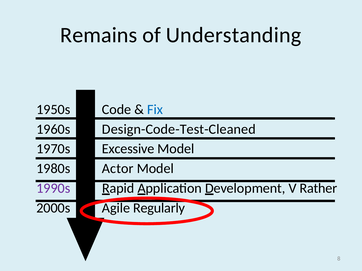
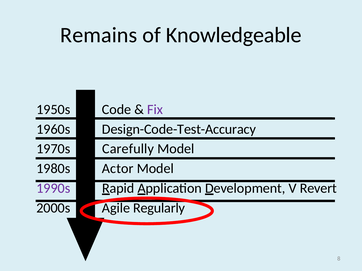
Understanding: Understanding -> Knowledgeable
Fix colour: blue -> purple
Design-Code-Test-Cleaned: Design-Code-Test-Cleaned -> Design-Code-Test-Accuracy
Excessive: Excessive -> Carefully
Rather: Rather -> Revert
